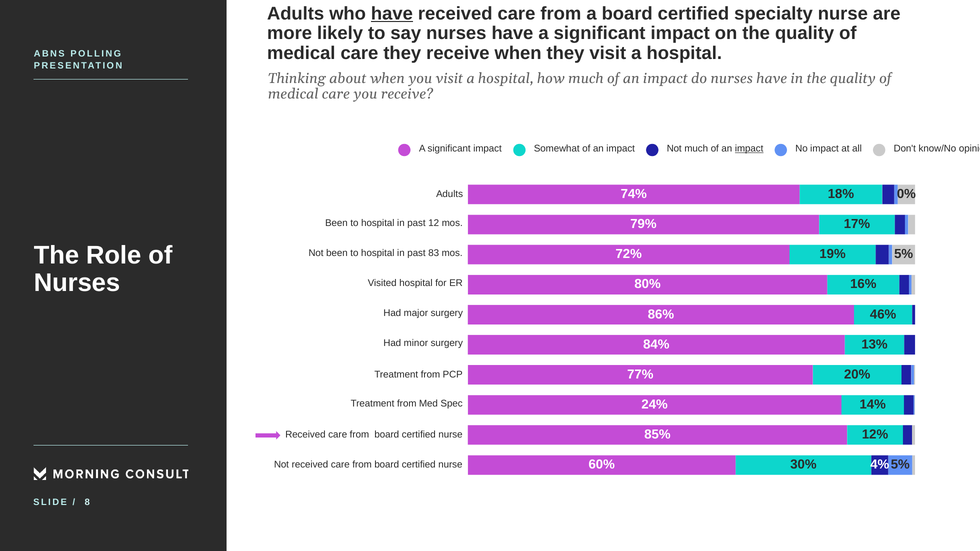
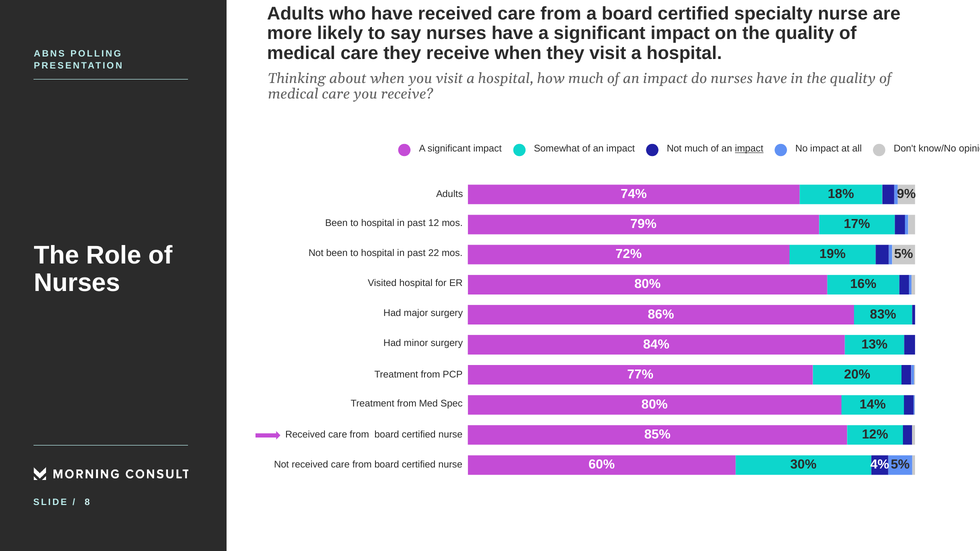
have at (392, 13) underline: present -> none
0%: 0% -> 9%
83: 83 -> 22
46%: 46% -> 83%
24% at (655, 405): 24% -> 80%
